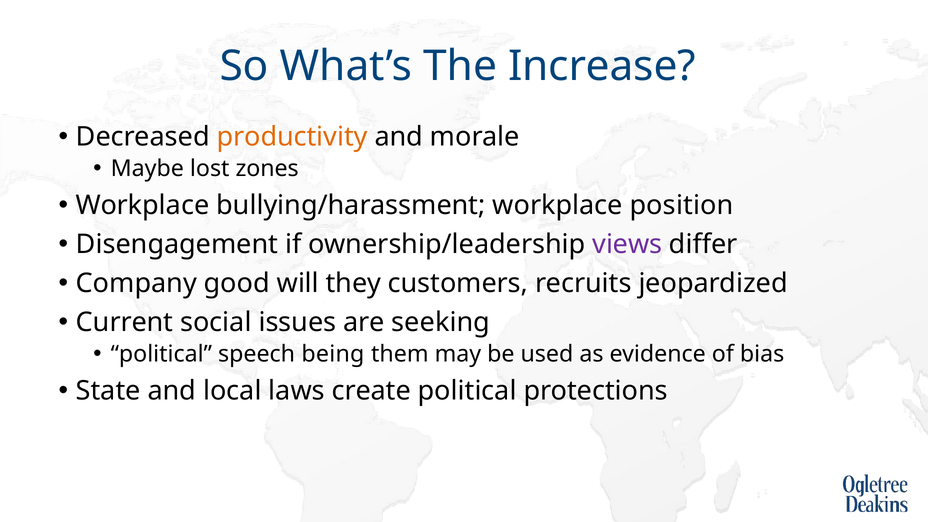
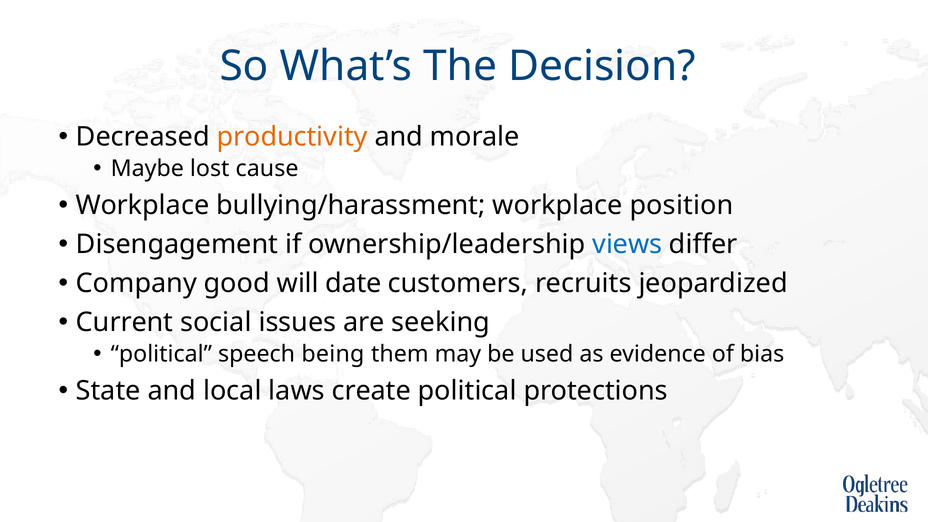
Increase: Increase -> Decision
zones: zones -> cause
views colour: purple -> blue
they: they -> date
